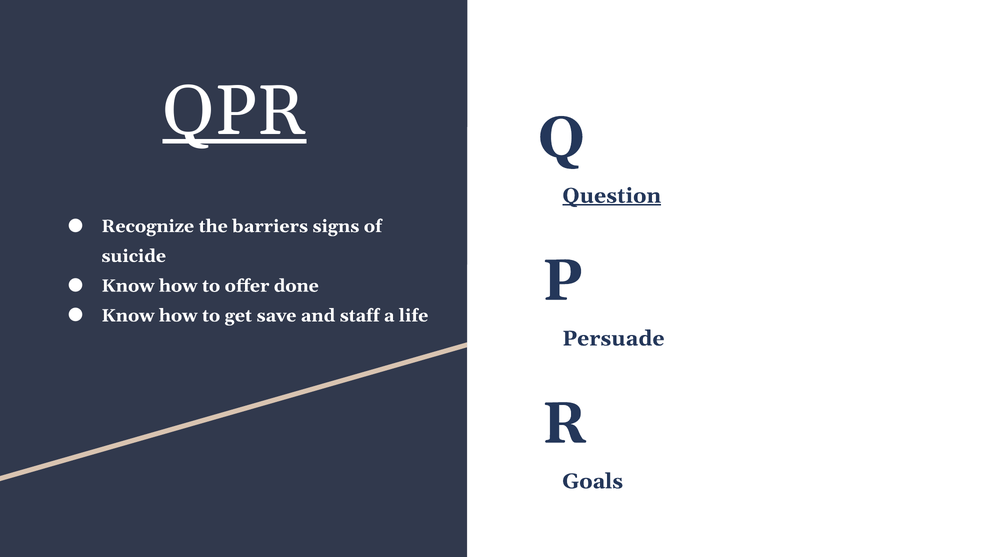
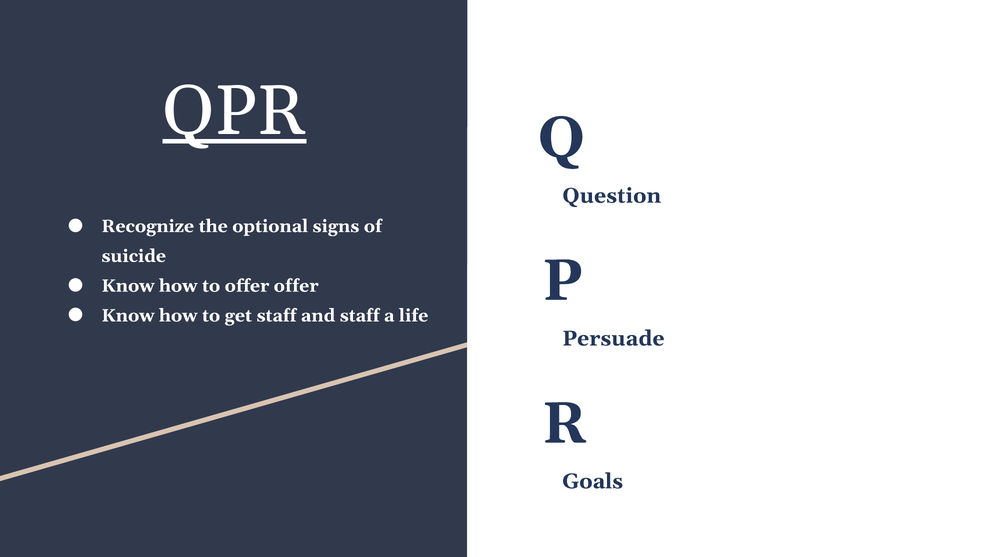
Question underline: present -> none
barriers: barriers -> optional
offer done: done -> offer
get save: save -> staff
